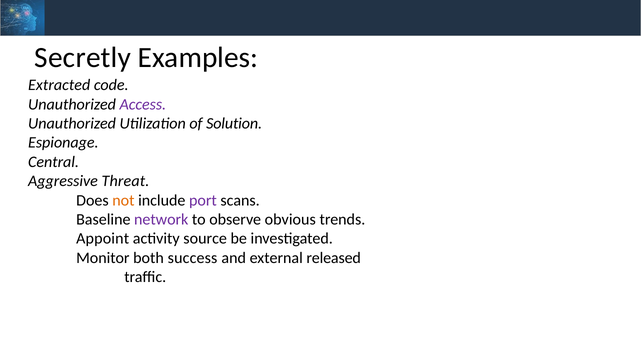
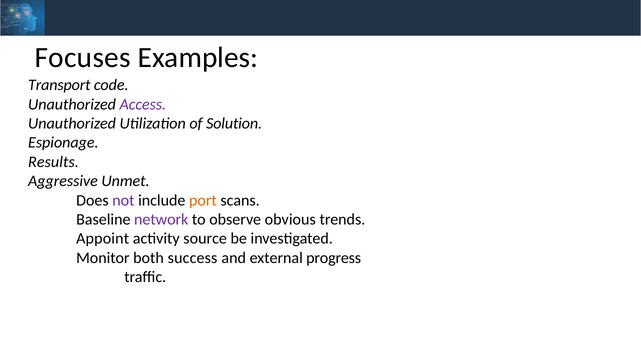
Secretly: Secretly -> Focuses
Extracted: Extracted -> Transport
Central: Central -> Results
Threat: Threat -> Unmet
not colour: orange -> purple
port colour: purple -> orange
released: released -> progress
